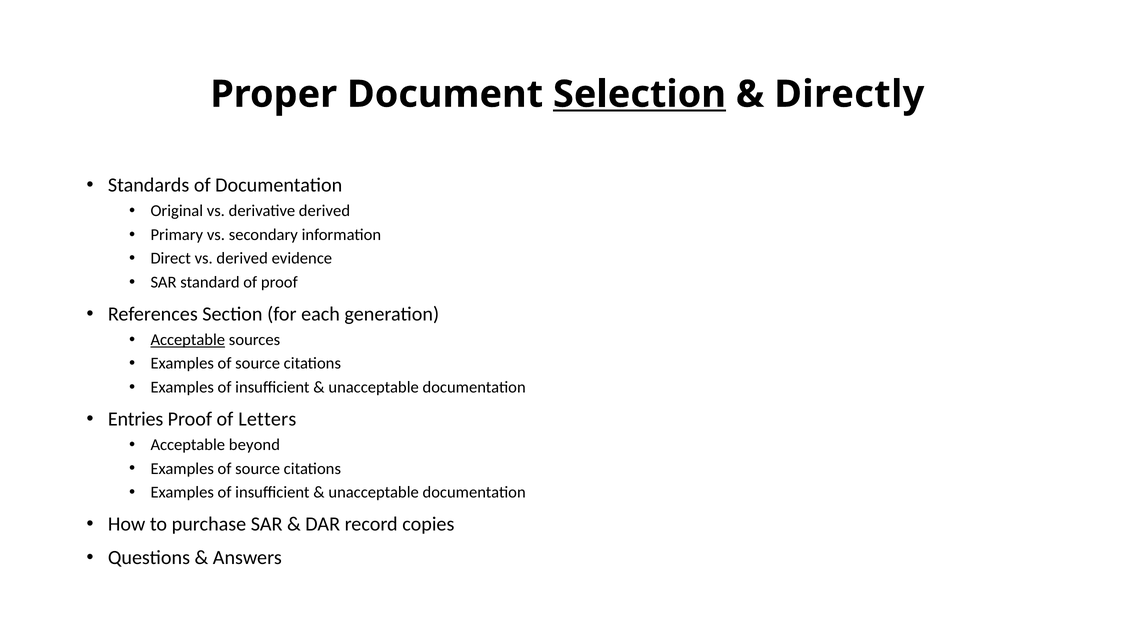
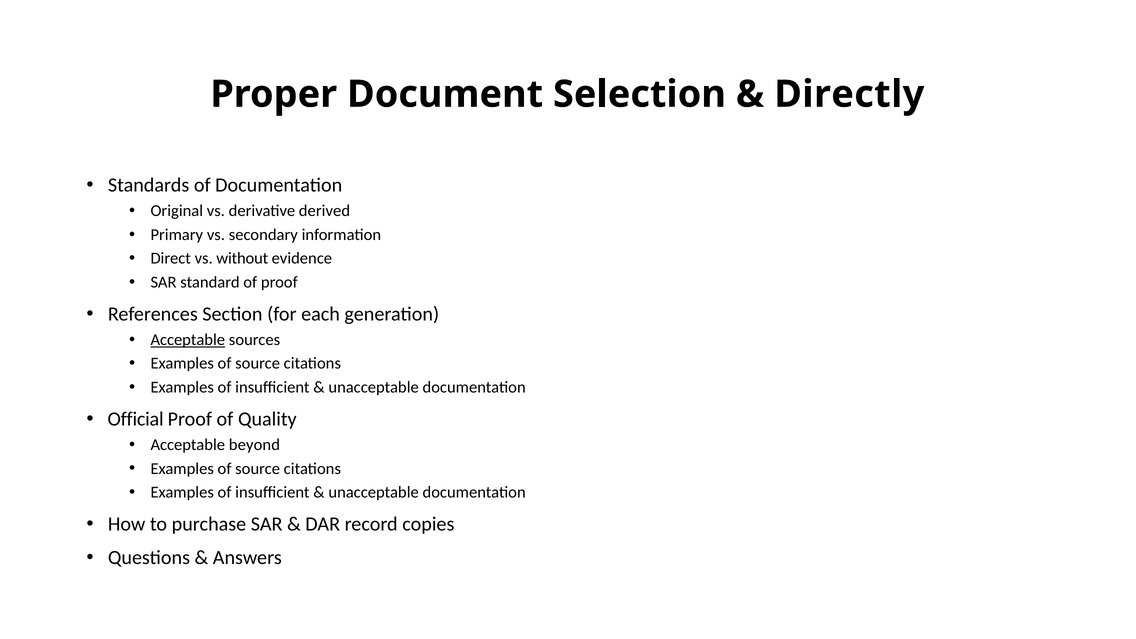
Selection underline: present -> none
vs derived: derived -> without
Entries: Entries -> Official
Letters: Letters -> Quality
